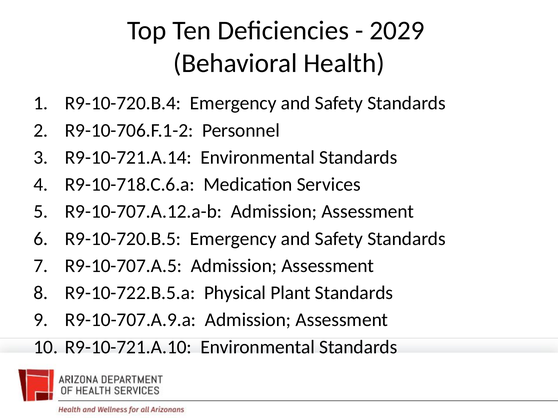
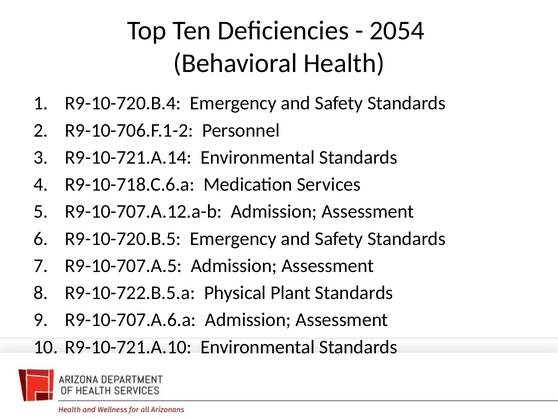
2029: 2029 -> 2054
R9-10-707.A.9.a: R9-10-707.A.9.a -> R9-10-707.A.6.a
